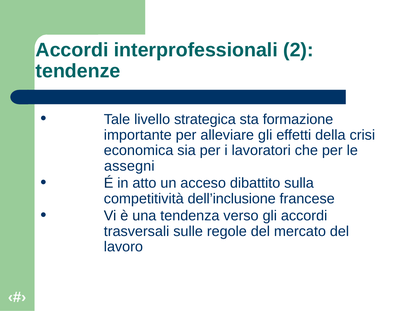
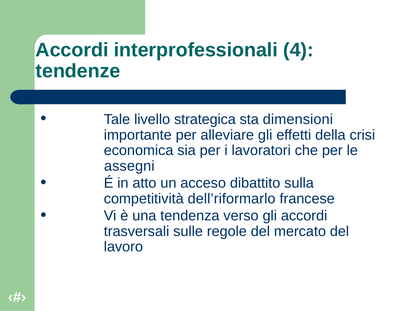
2: 2 -> 4
formazione: formazione -> dimensioni
dell’inclusione: dell’inclusione -> dell’riformarlo
